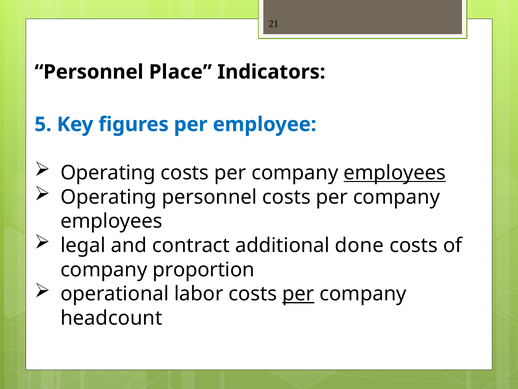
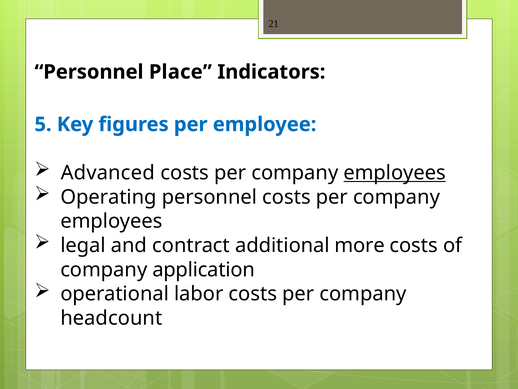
Operating at (108, 173): Operating -> Advanced
done: done -> more
proportion: proportion -> application
per at (298, 294) underline: present -> none
